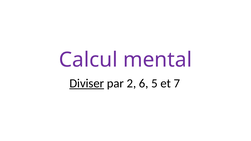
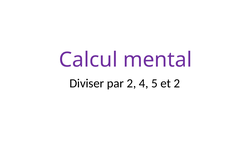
Diviser underline: present -> none
6: 6 -> 4
et 7: 7 -> 2
